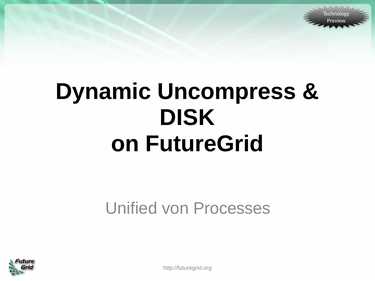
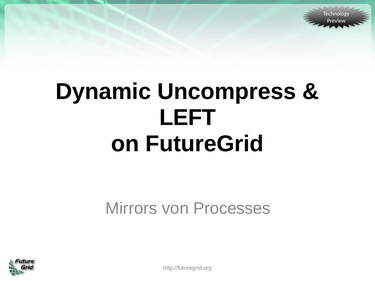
DISK: DISK -> LEFT
Unified: Unified -> Mirrors
